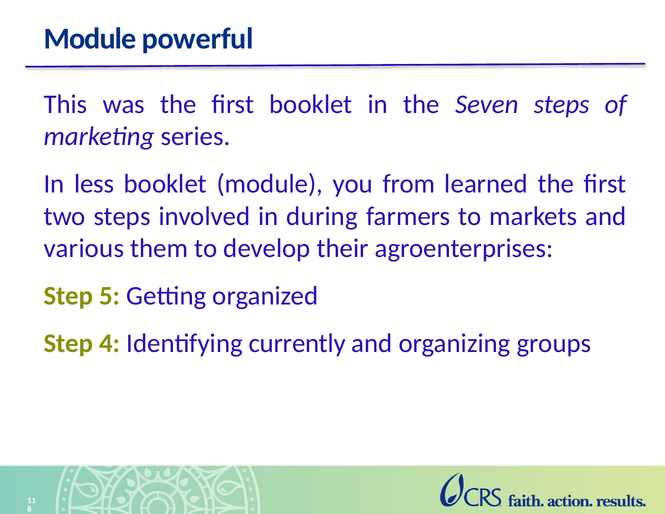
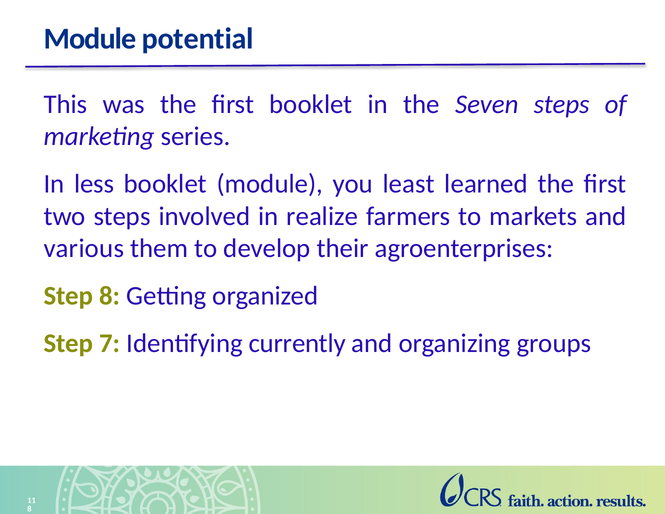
powerful: powerful -> potential
from: from -> least
during: during -> realize
Step 5: 5 -> 8
4: 4 -> 7
